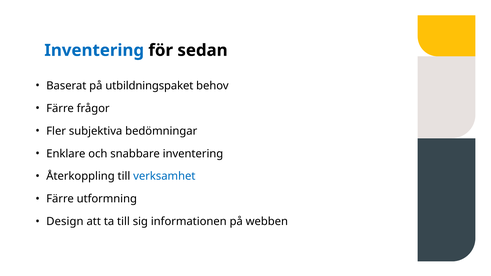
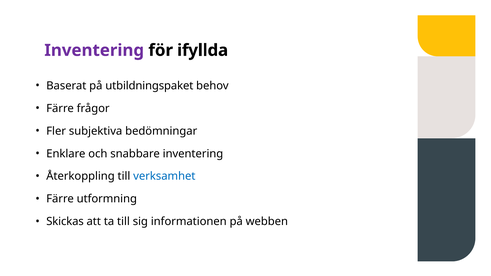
Inventering at (94, 50) colour: blue -> purple
sedan: sedan -> ifyllda
Design: Design -> Skickas
